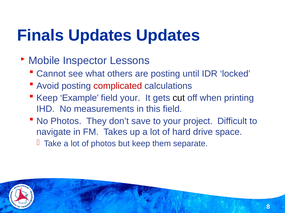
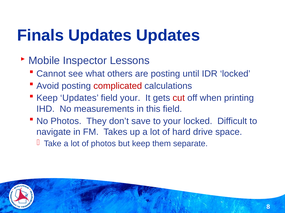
Keep Example: Example -> Updates
cut colour: black -> red
your project: project -> locked
